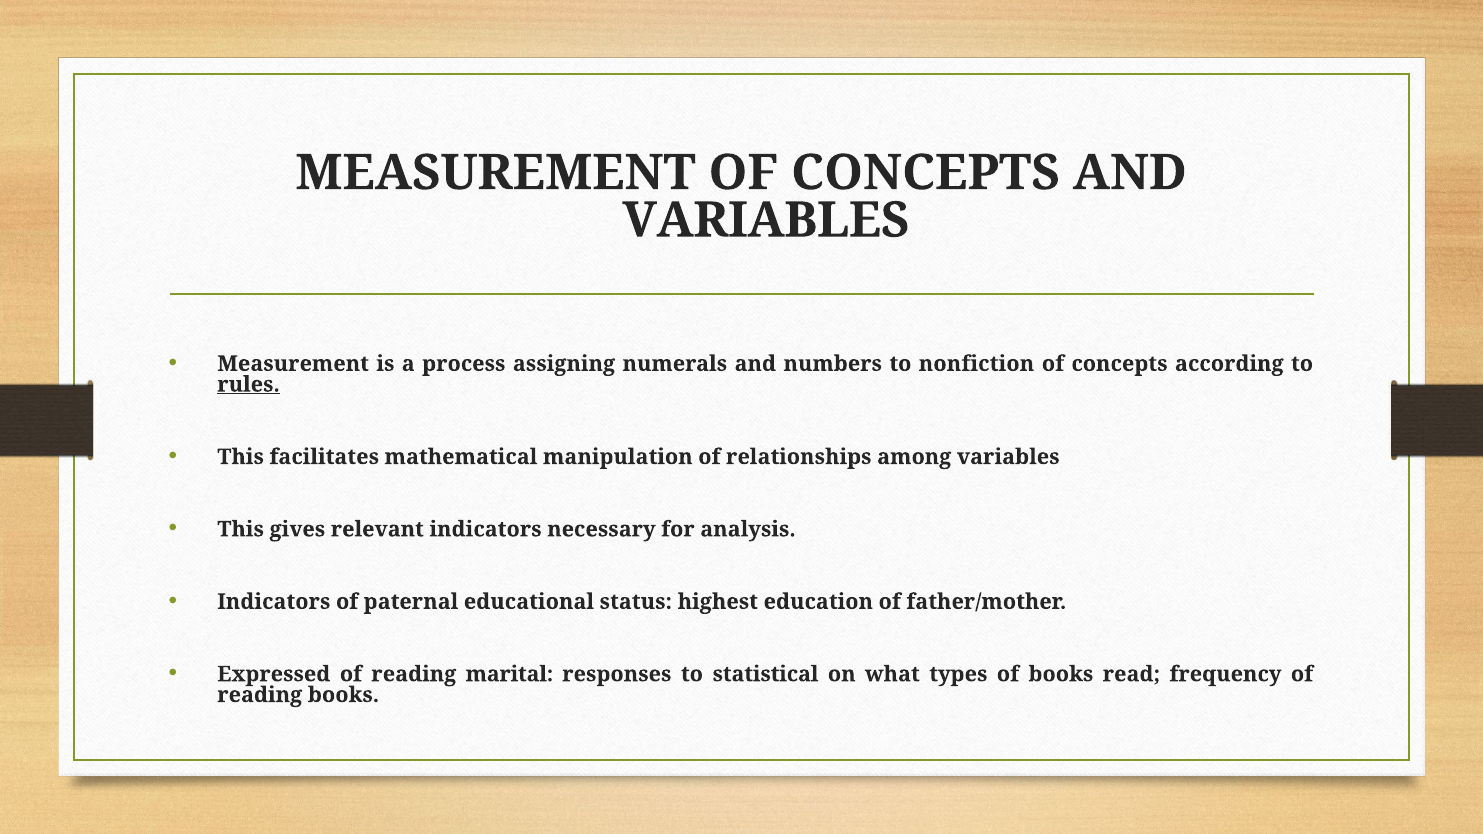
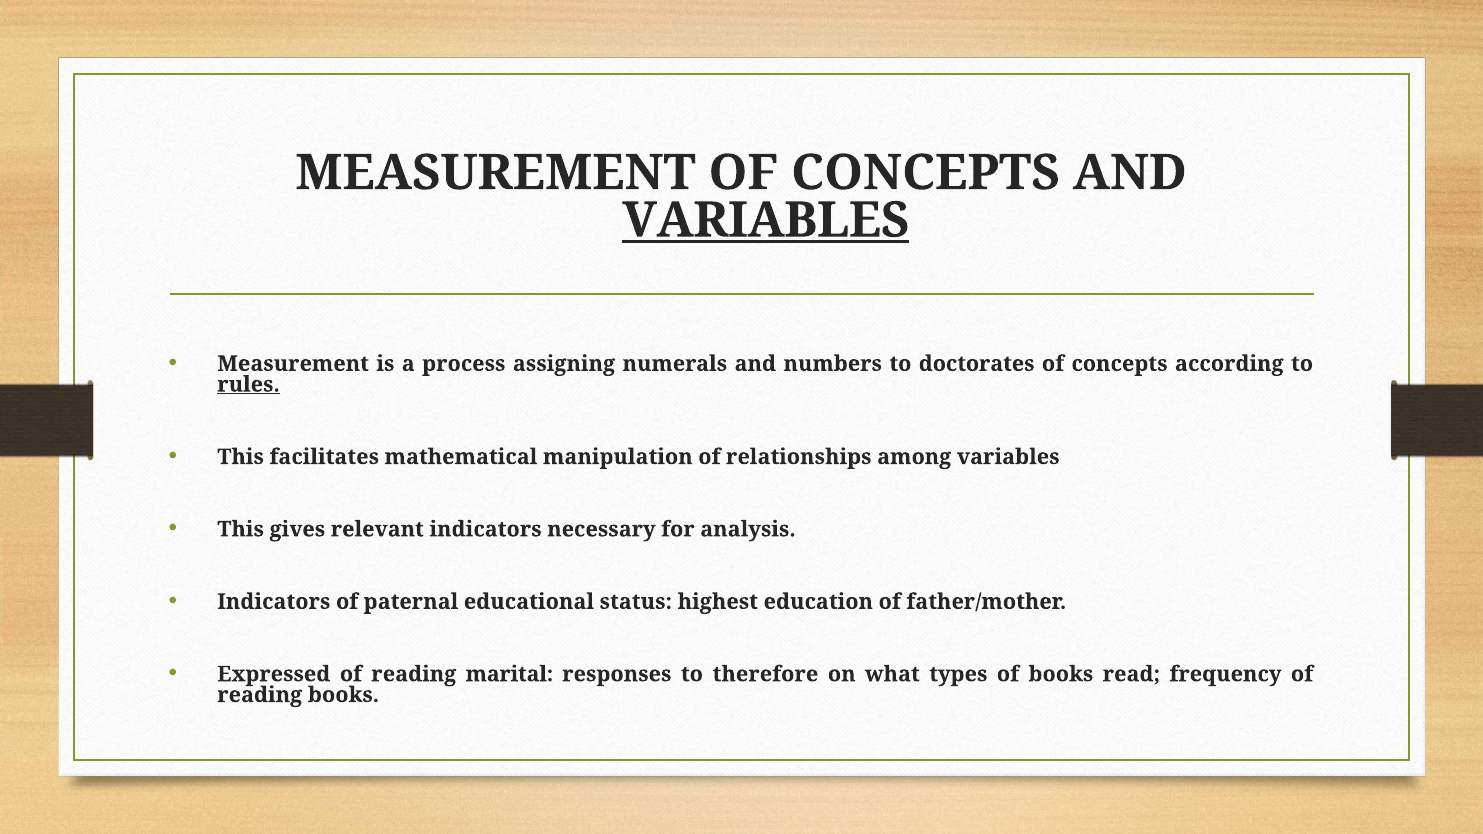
VARIABLES at (766, 220) underline: none -> present
nonfiction: nonfiction -> doctorates
statistical: statistical -> therefore
